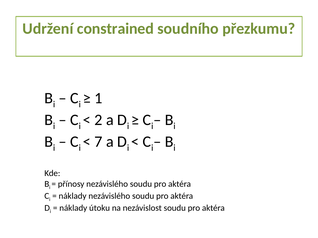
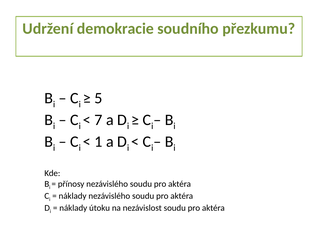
constrained: constrained -> demokracie
1: 1 -> 5
2: 2 -> 7
7: 7 -> 1
